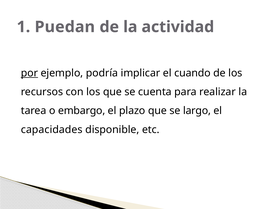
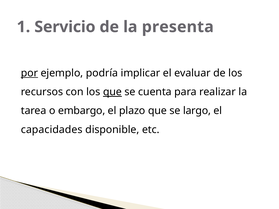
Puedan: Puedan -> Servicio
actividad: actividad -> presenta
cuando: cuando -> evaluar
que at (112, 92) underline: none -> present
